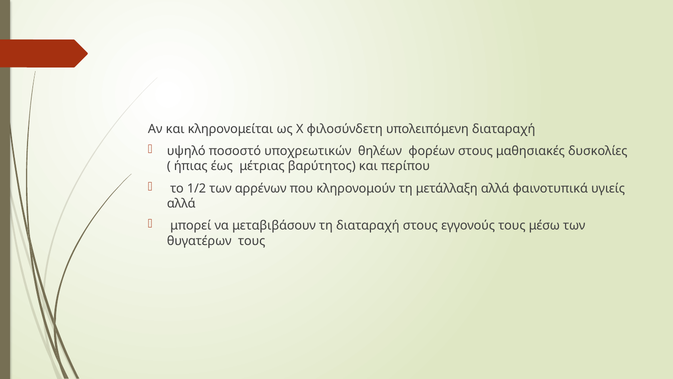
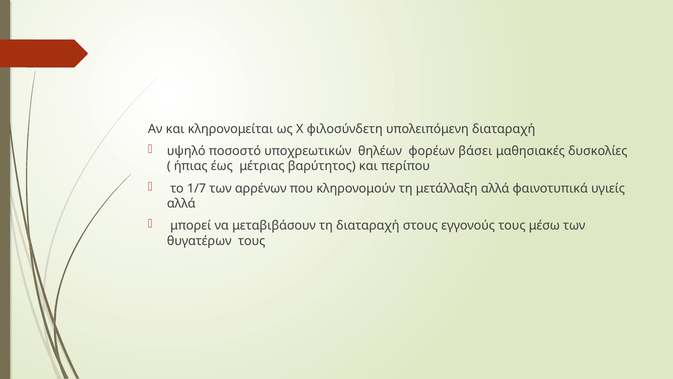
φορέων στους: στους -> βάσει
1/2: 1/2 -> 1/7
